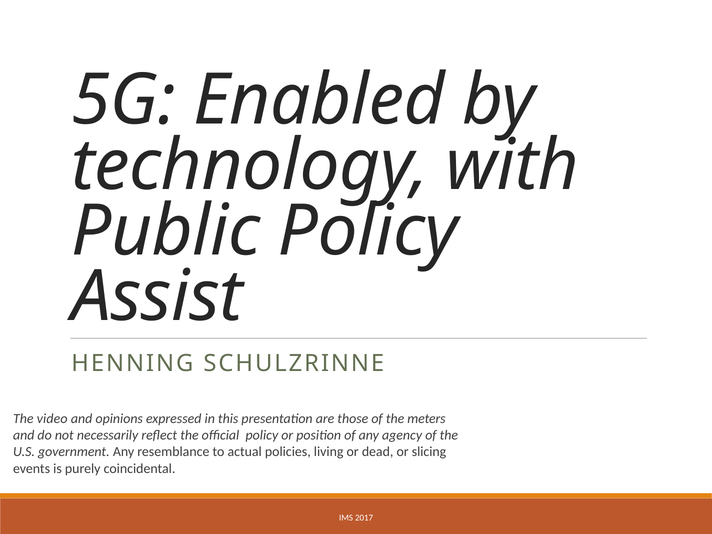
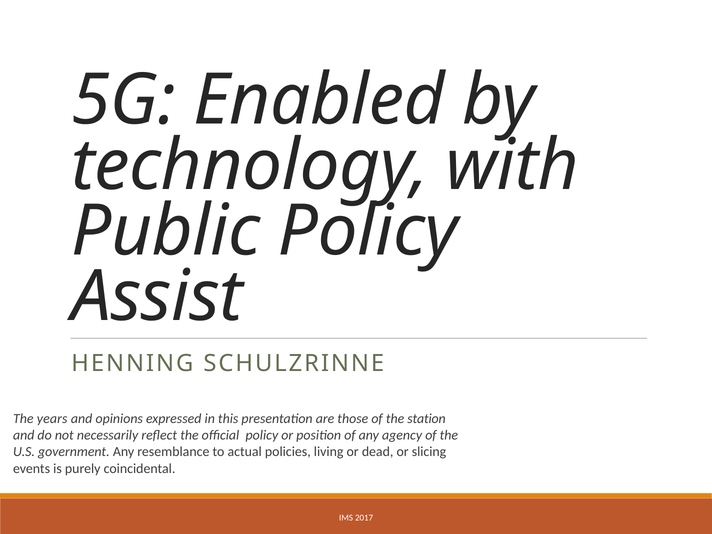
video: video -> years
meters: meters -> station
